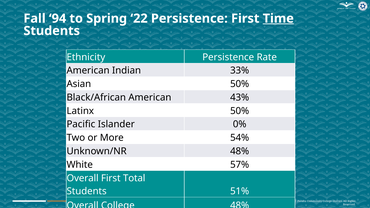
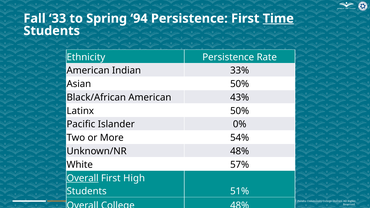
94: 94 -> 33
22: 22 -> 94
Overall at (83, 178) underline: none -> present
Total: Total -> High
